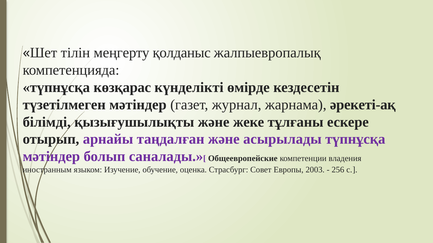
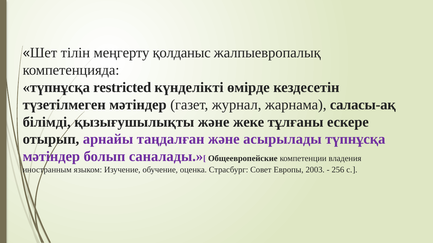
көзқарас: көзқарас -> restricted
әрекеті-ақ: әрекеті-ақ -> саласы-ақ
